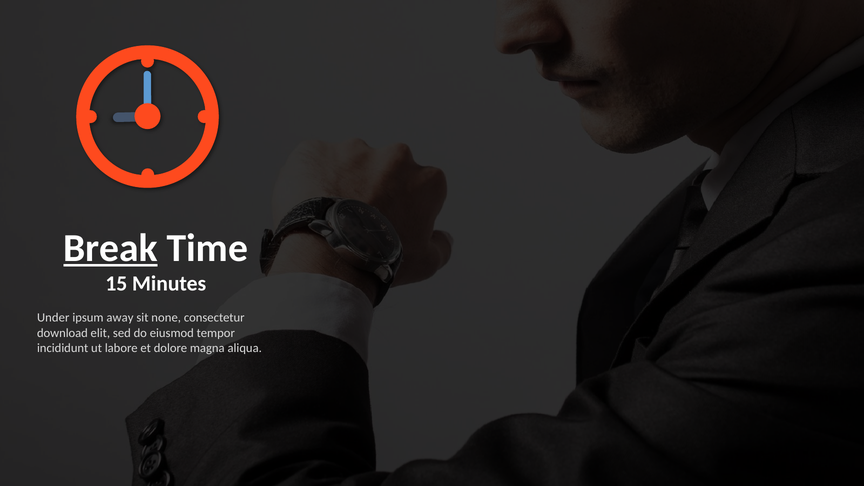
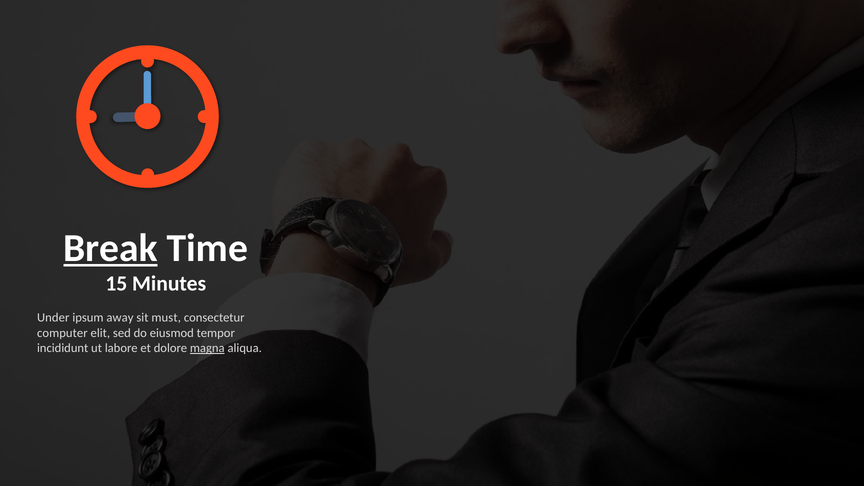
none: none -> must
download: download -> computer
magna underline: none -> present
